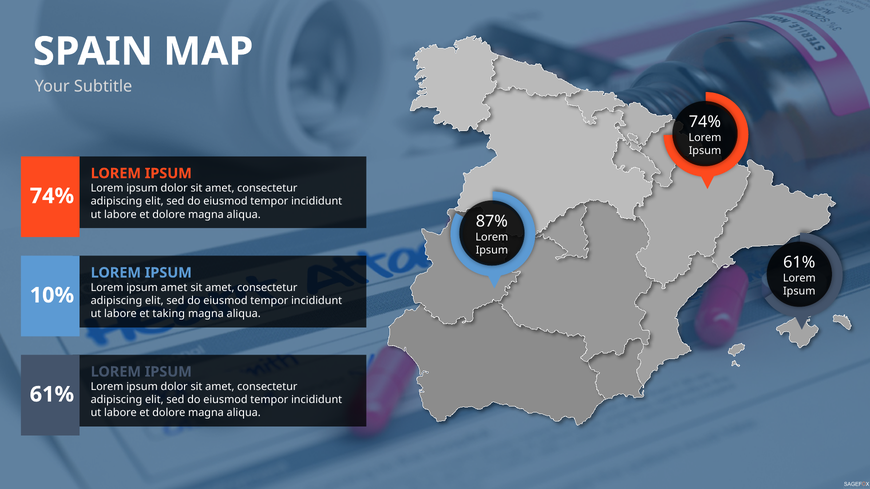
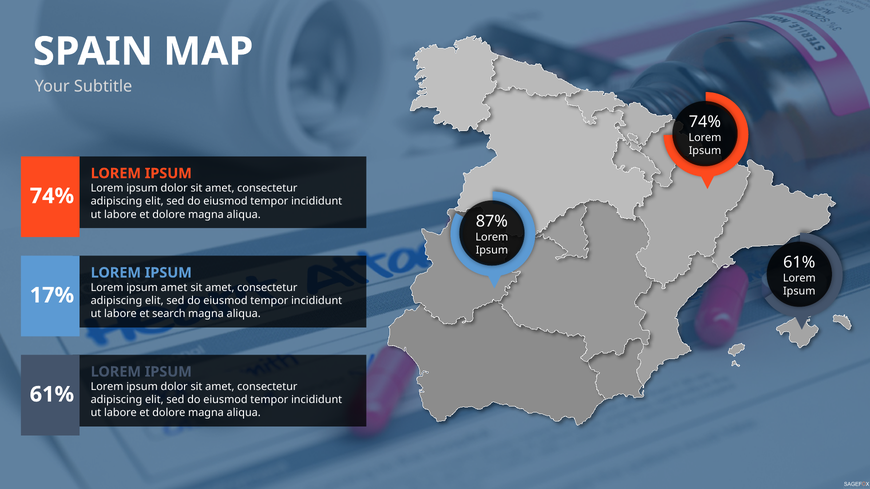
10%: 10% -> 17%
taking: taking -> search
